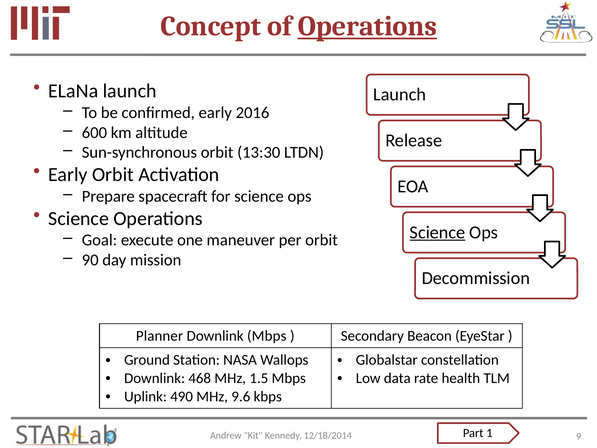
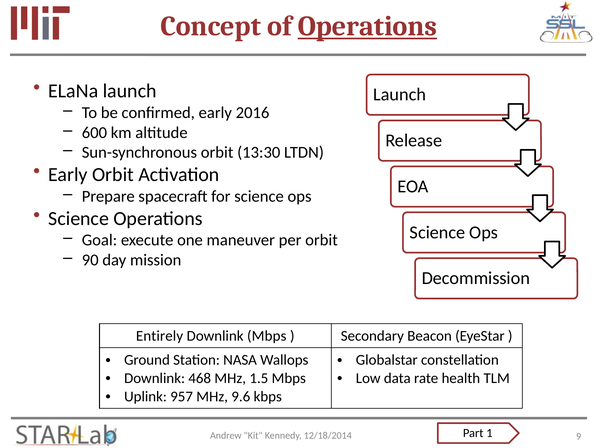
Science at (437, 232) underline: present -> none
Planner: Planner -> Entirely
490: 490 -> 957
